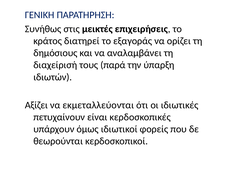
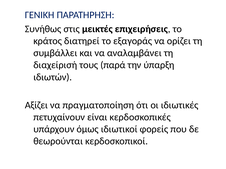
δημόσιους: δημόσιους -> συμβάλλει
εκμεταλλεύονται: εκμεταλλεύονται -> πραγματοποίηση
